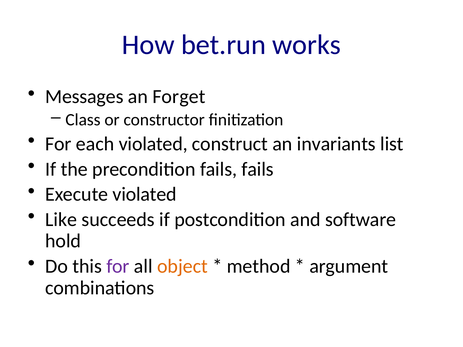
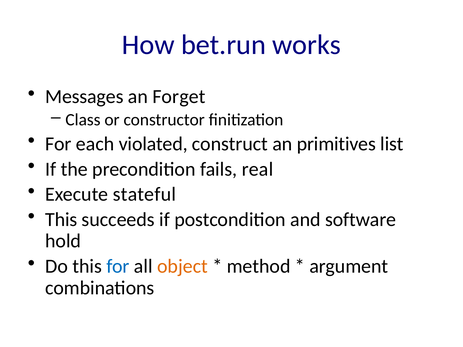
invariants: invariants -> primitives
fails fails: fails -> real
Execute violated: violated -> stateful
Like at (61, 220): Like -> This
for at (118, 266) colour: purple -> blue
